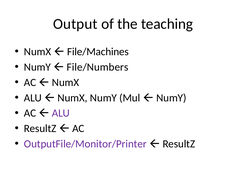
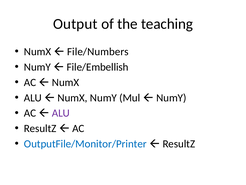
File/Machines: File/Machines -> File/Numbers
File/Numbers: File/Numbers -> File/Embellish
OutputFile/Monitor/Printer colour: purple -> blue
